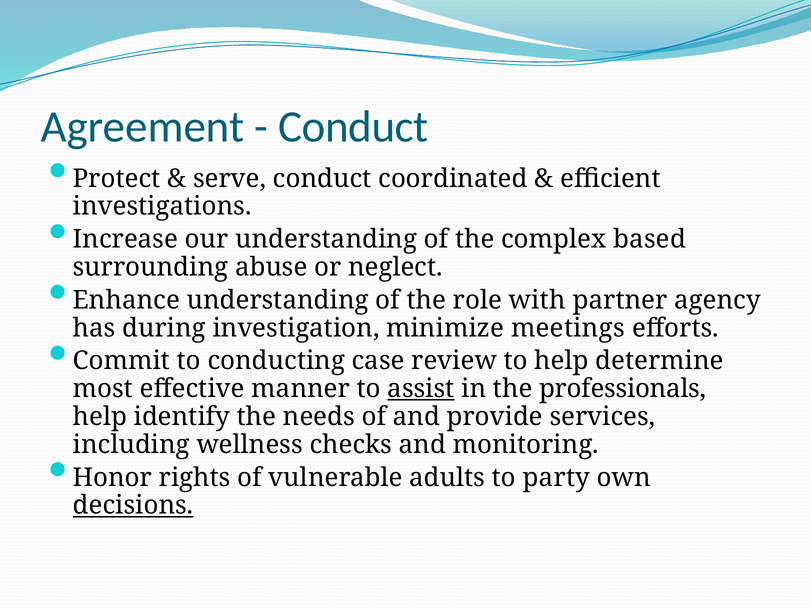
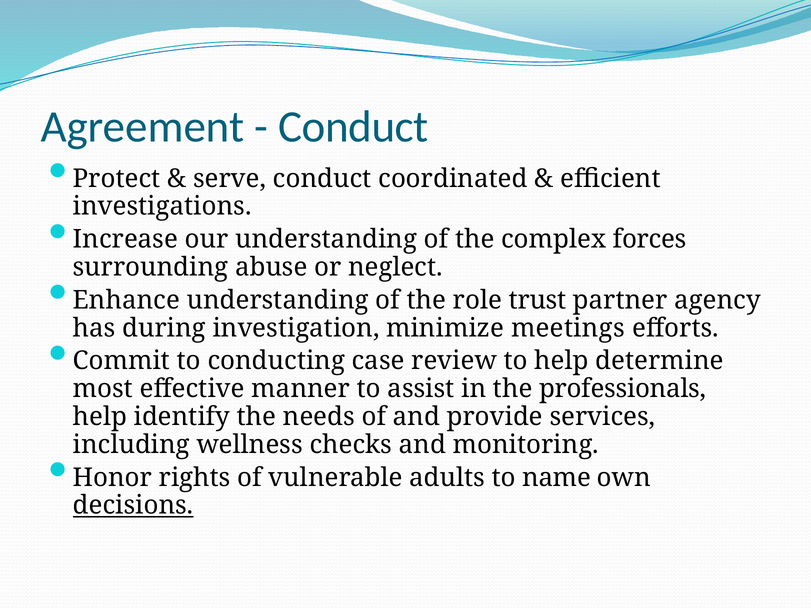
based: based -> forces
with: with -> trust
assist underline: present -> none
party: party -> name
